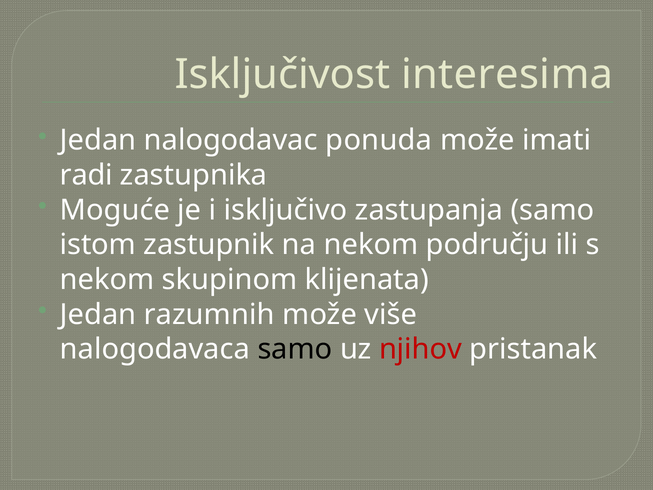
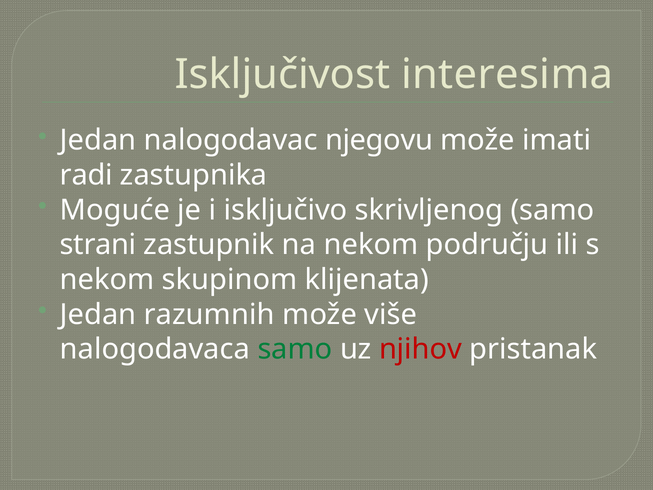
ponuda: ponuda -> njegovu
zastupanja: zastupanja -> skrivljenog
istom: istom -> strani
samo at (295, 349) colour: black -> green
